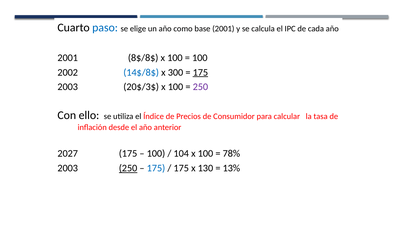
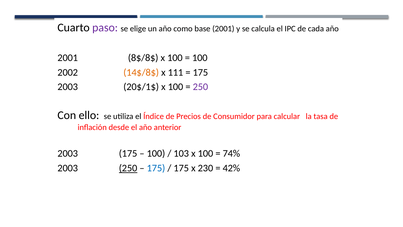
paso colour: blue -> purple
14$/8$ colour: blue -> orange
300: 300 -> 111
175 at (200, 72) underline: present -> none
20$/3$: 20$/3$ -> 20$/1$
2027 at (68, 153): 2027 -> 2003
104: 104 -> 103
78%: 78% -> 74%
130: 130 -> 230
13%: 13% -> 42%
